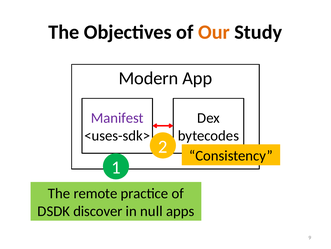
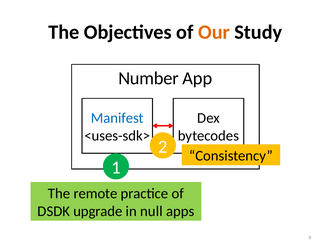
Modern: Modern -> Number
Manifest colour: purple -> blue
discover: discover -> upgrade
